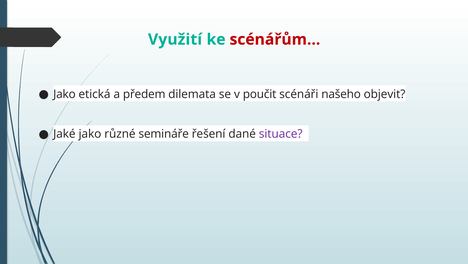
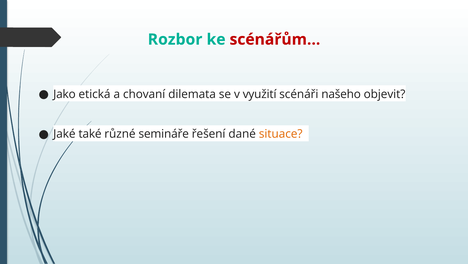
Využití: Využití -> Rozbor
předem: předem -> chovaní
poučit: poučit -> využití
Jaké jako: jako -> také
situace colour: purple -> orange
